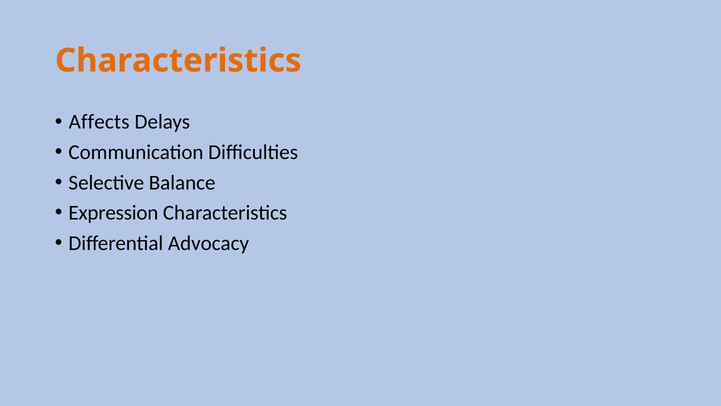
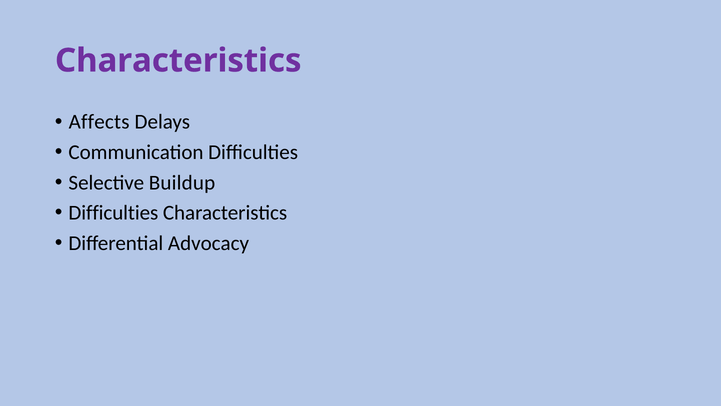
Characteristics at (178, 61) colour: orange -> purple
Balance: Balance -> Buildup
Expression at (113, 213): Expression -> Difficulties
